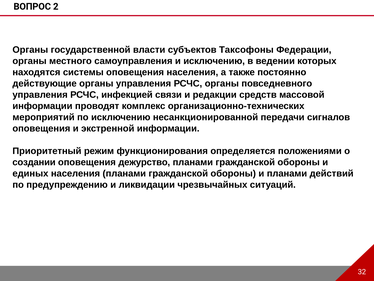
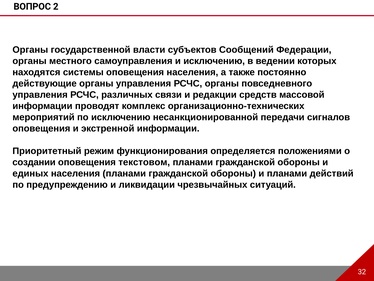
Таксофоны: Таксофоны -> Сообщений
инфекцией: инфекцией -> различных
дежурство: дежурство -> текстовом
